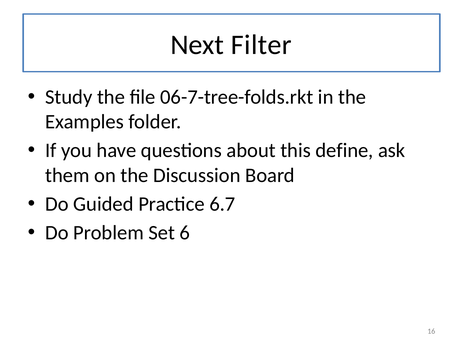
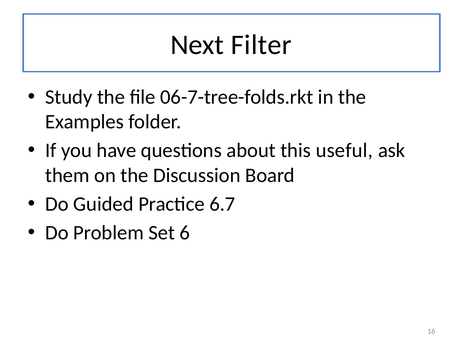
define: define -> useful
